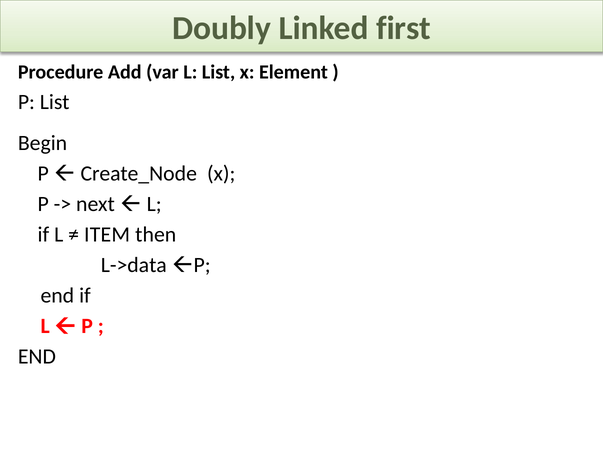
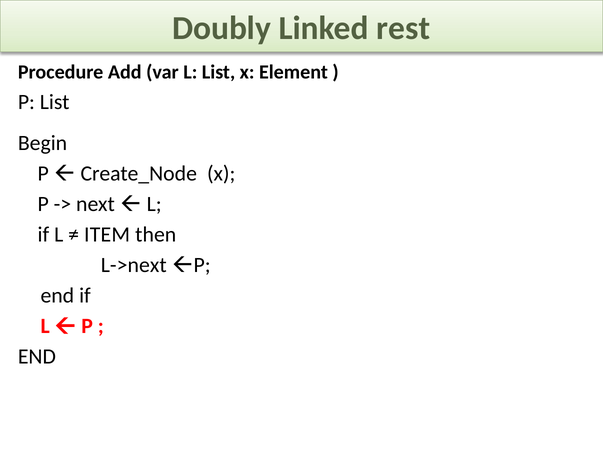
first: first -> rest
L->data: L->data -> L->next
